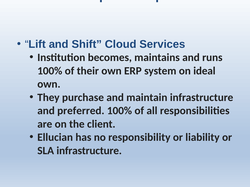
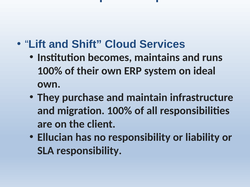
preferred: preferred -> migration
SLA infrastructure: infrastructure -> responsibility
